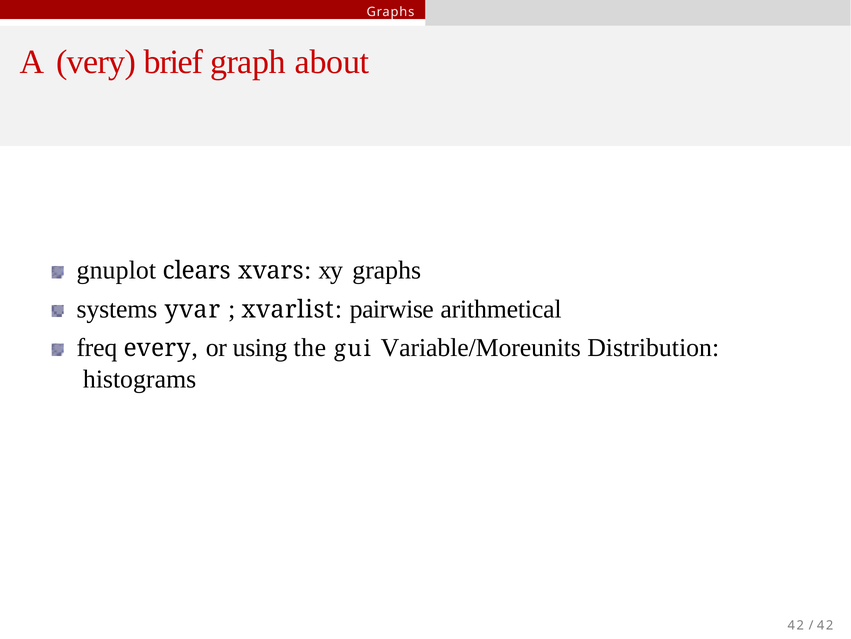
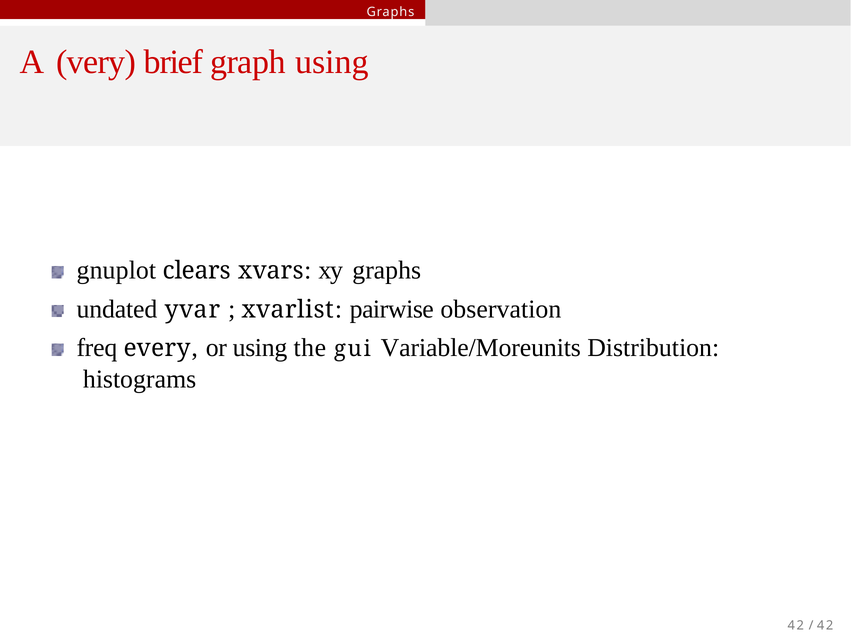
graph about: about -> using
systems: systems -> undated
arithmetical: arithmetical -> observation
